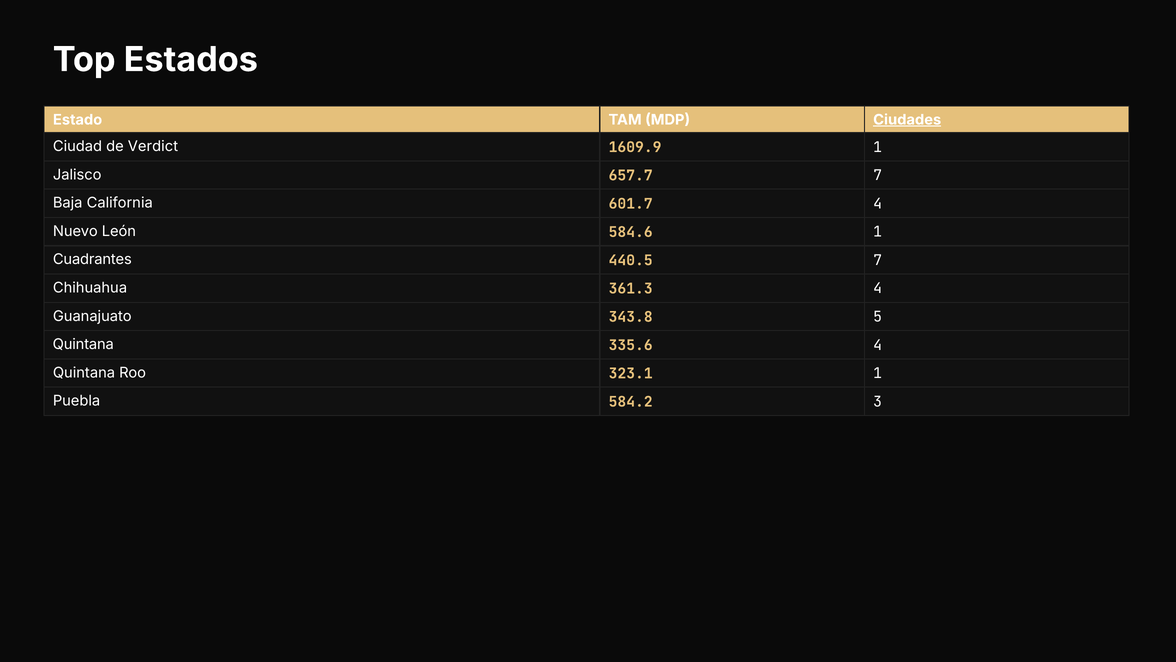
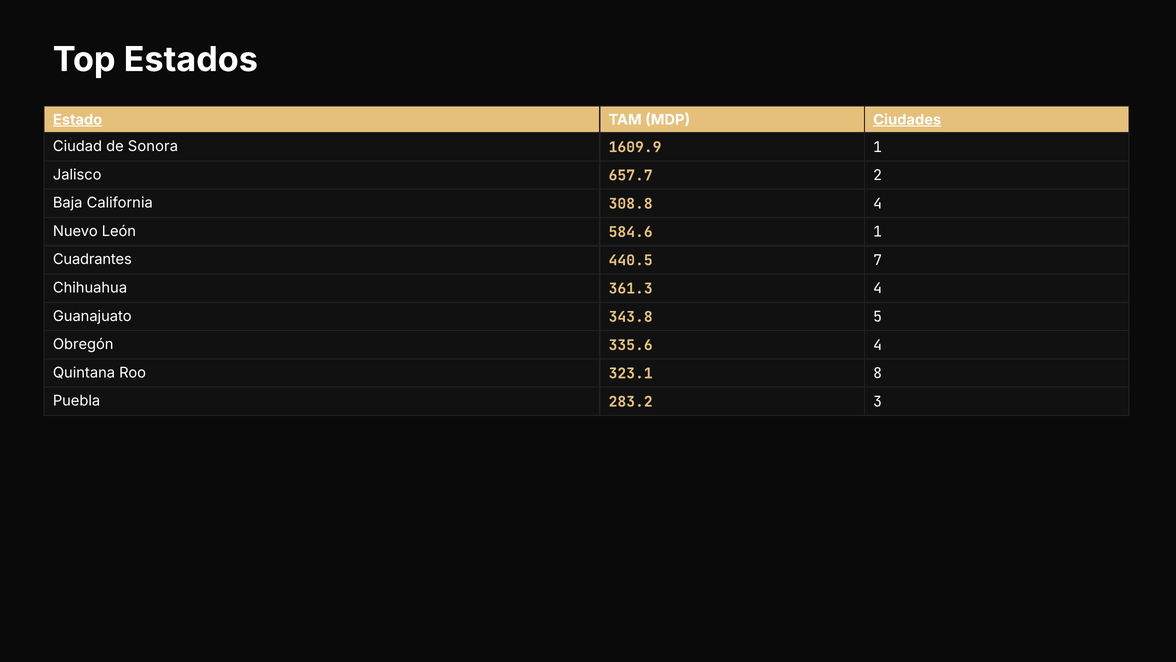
Estado underline: none -> present
Verdict: Verdict -> Sonora
657.7 7: 7 -> 2
601.7: 601.7 -> 308.8
Quintana at (83, 344): Quintana -> Obregón
323.1 1: 1 -> 8
584.2: 584.2 -> 283.2
